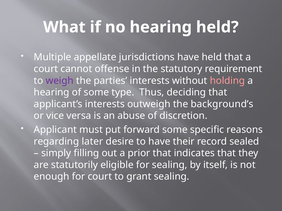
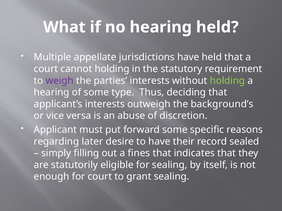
cannot offense: offense -> holding
holding at (227, 81) colour: pink -> light green
prior: prior -> fines
